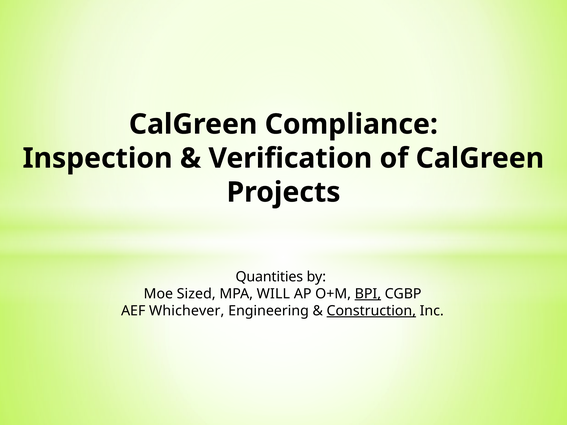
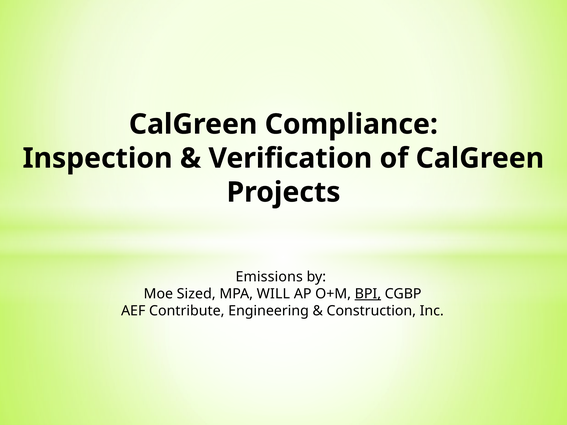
Quantities: Quantities -> Emissions
Whichever: Whichever -> Contribute
Construction underline: present -> none
